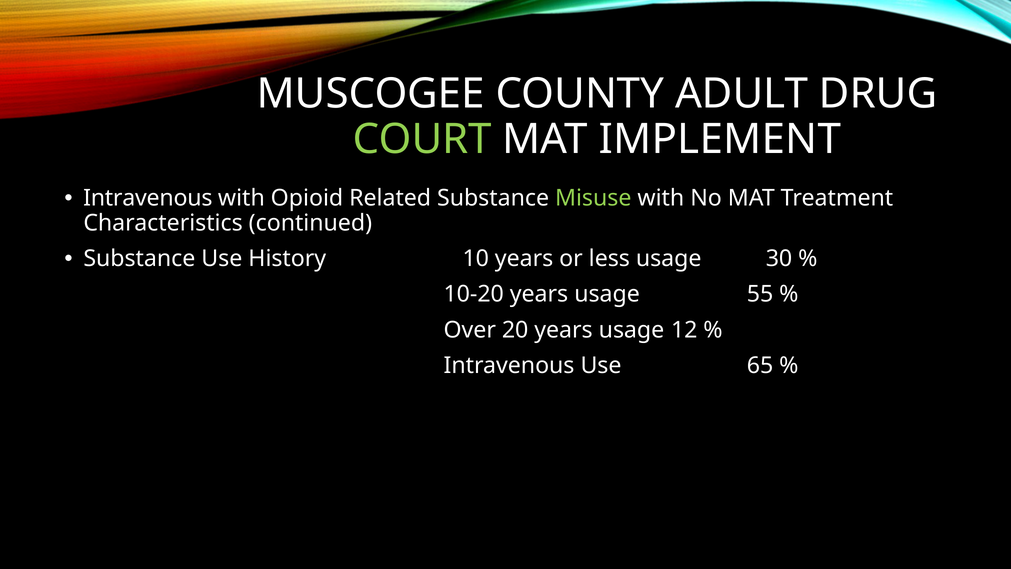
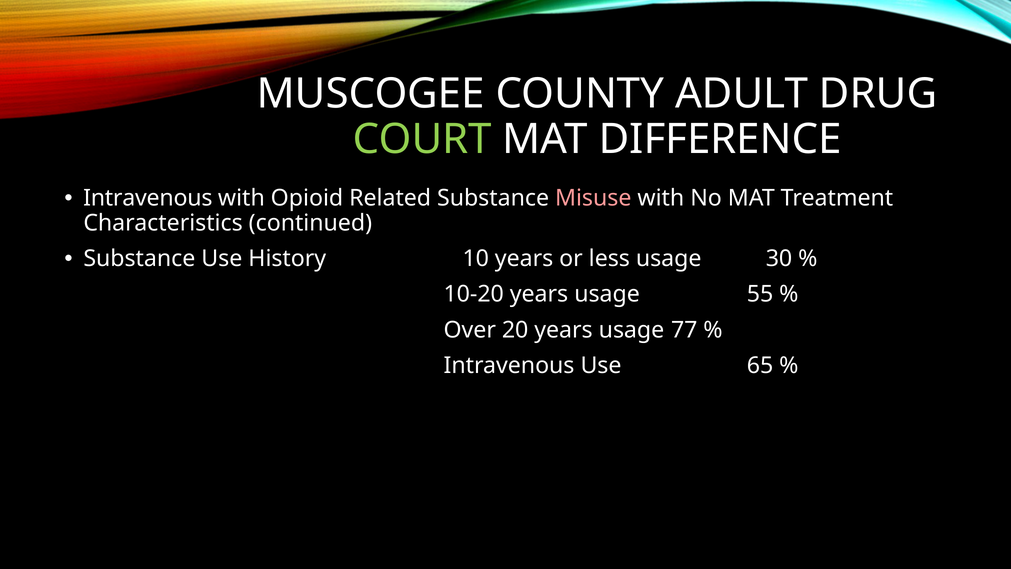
IMPLEMENT: IMPLEMENT -> DIFFERENCE
Misuse colour: light green -> pink
12: 12 -> 77
